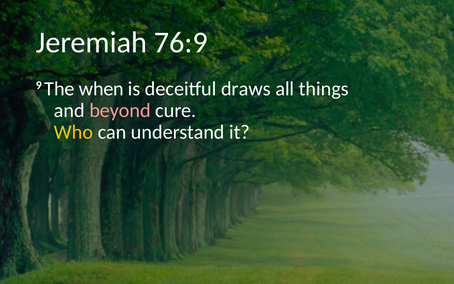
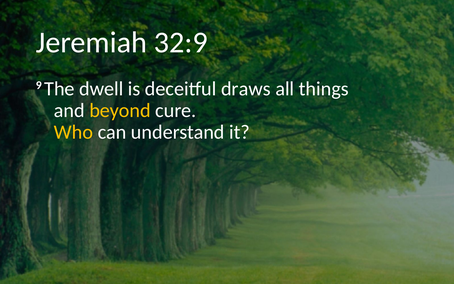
76:9: 76:9 -> 32:9
when: when -> dwell
beyond colour: pink -> yellow
